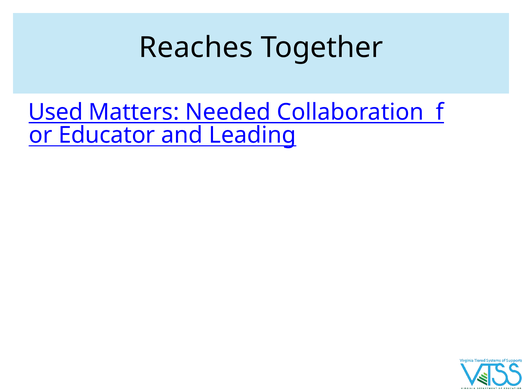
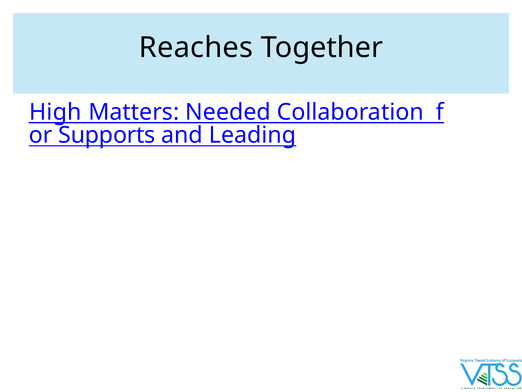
Used: Used -> High
Educator: Educator -> Supports
